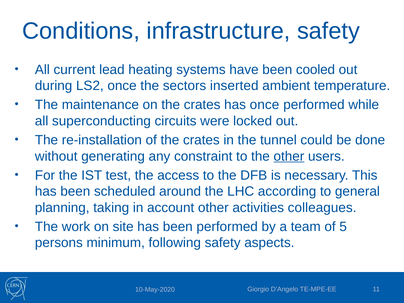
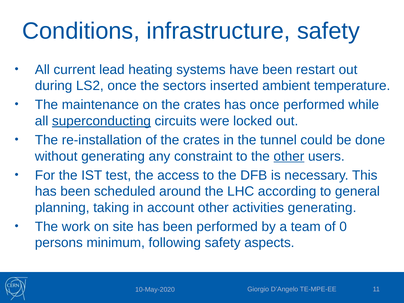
cooled: cooled -> restart
superconducting underline: none -> present
activities colleagues: colleagues -> generating
5: 5 -> 0
